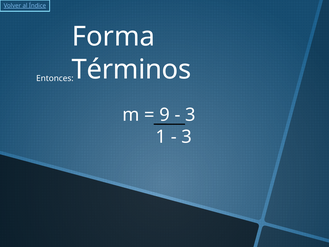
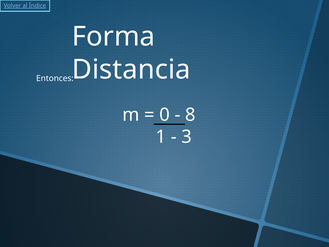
Términos: Términos -> Distancia
9: 9 -> 0
3 at (190, 115): 3 -> 8
